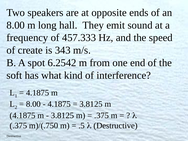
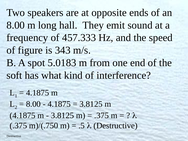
create: create -> figure
6.2542: 6.2542 -> 5.0183
